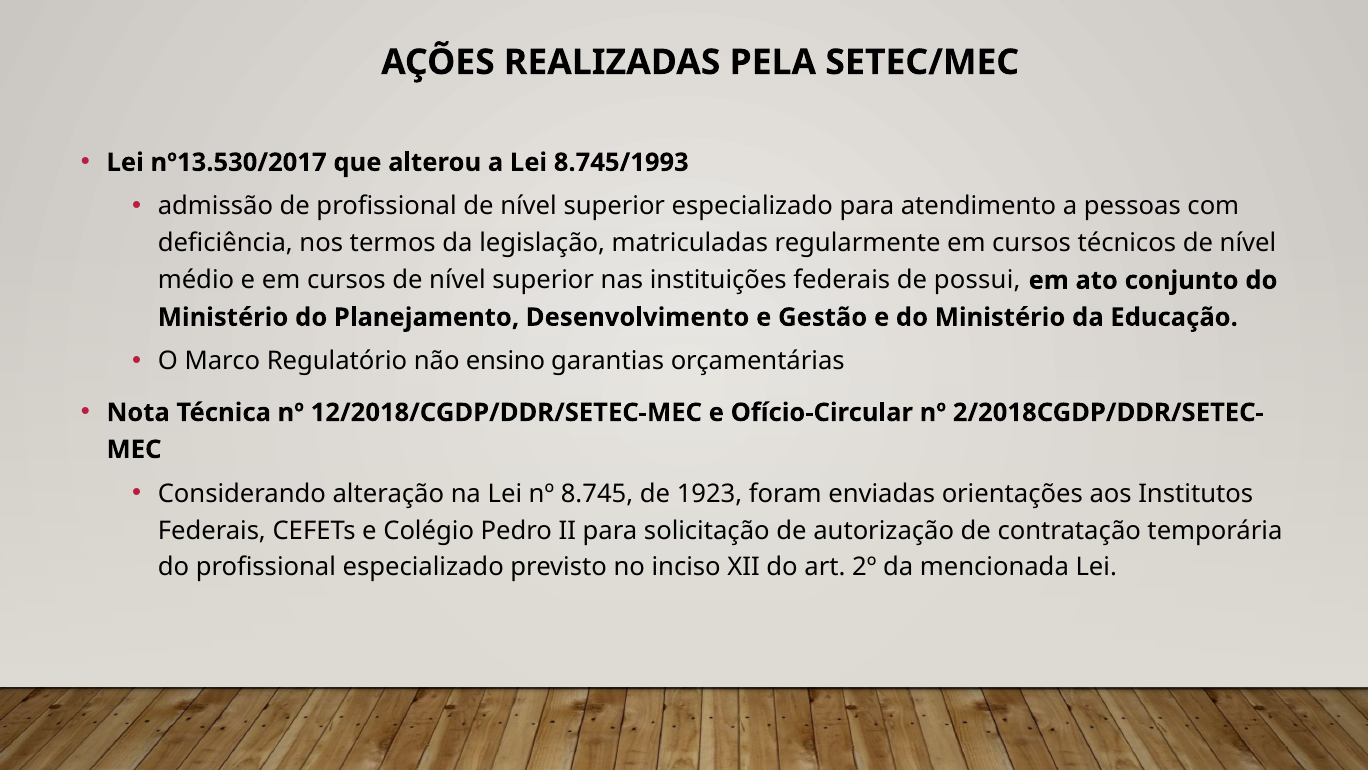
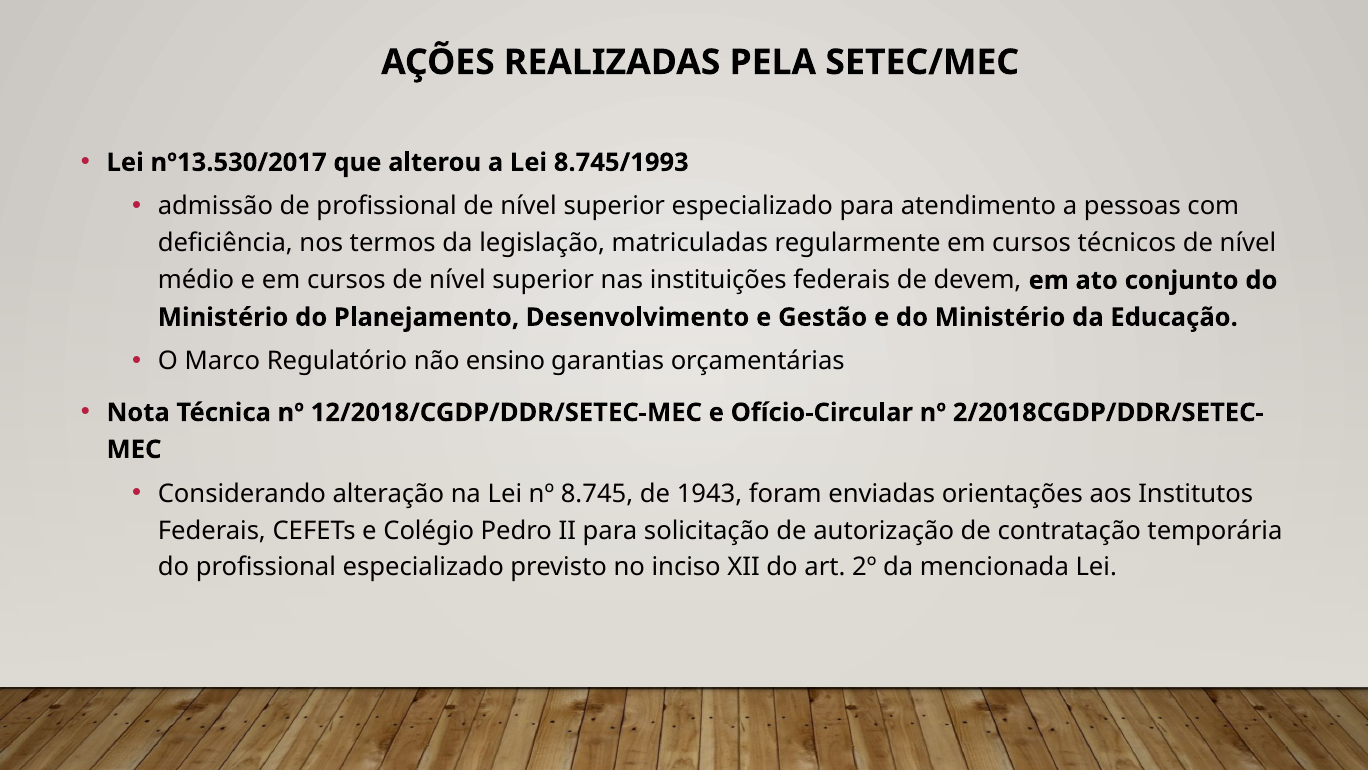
possui: possui -> devem
1923: 1923 -> 1943
